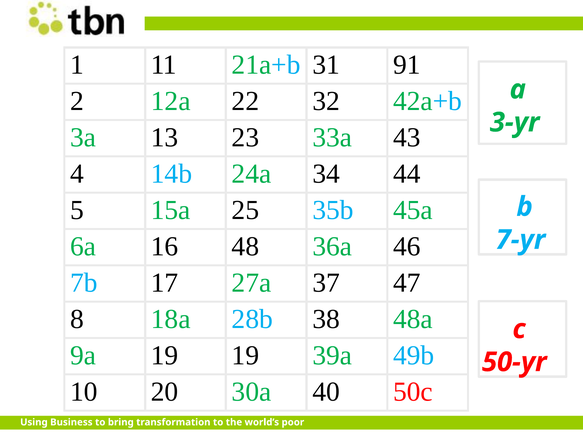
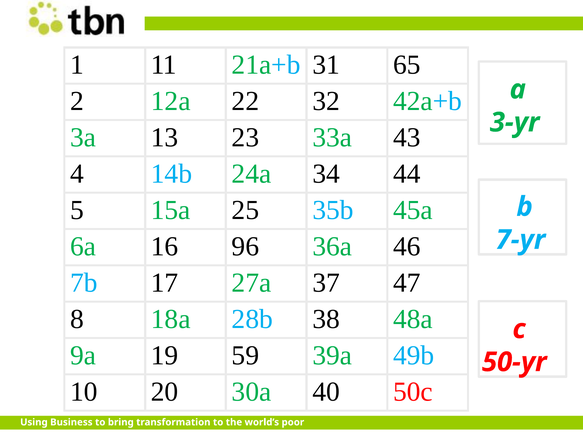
91: 91 -> 65
48: 48 -> 96
19 19: 19 -> 59
